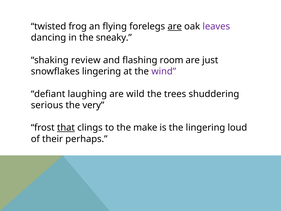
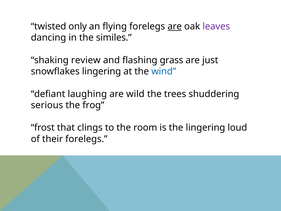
frog: frog -> only
sneaky: sneaky -> similes
room: room -> grass
wind colour: purple -> blue
very: very -> frog
that underline: present -> none
make: make -> room
their perhaps: perhaps -> forelegs
